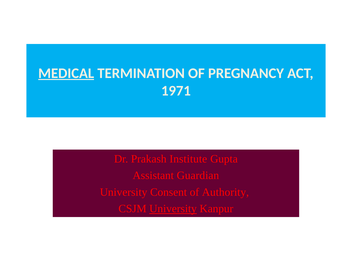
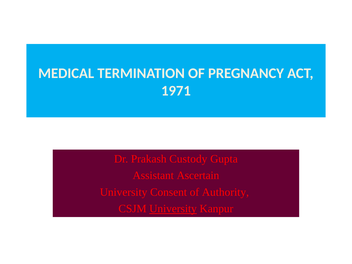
MEDICAL underline: present -> none
Institute: Institute -> Custody
Guardian: Guardian -> Ascertain
